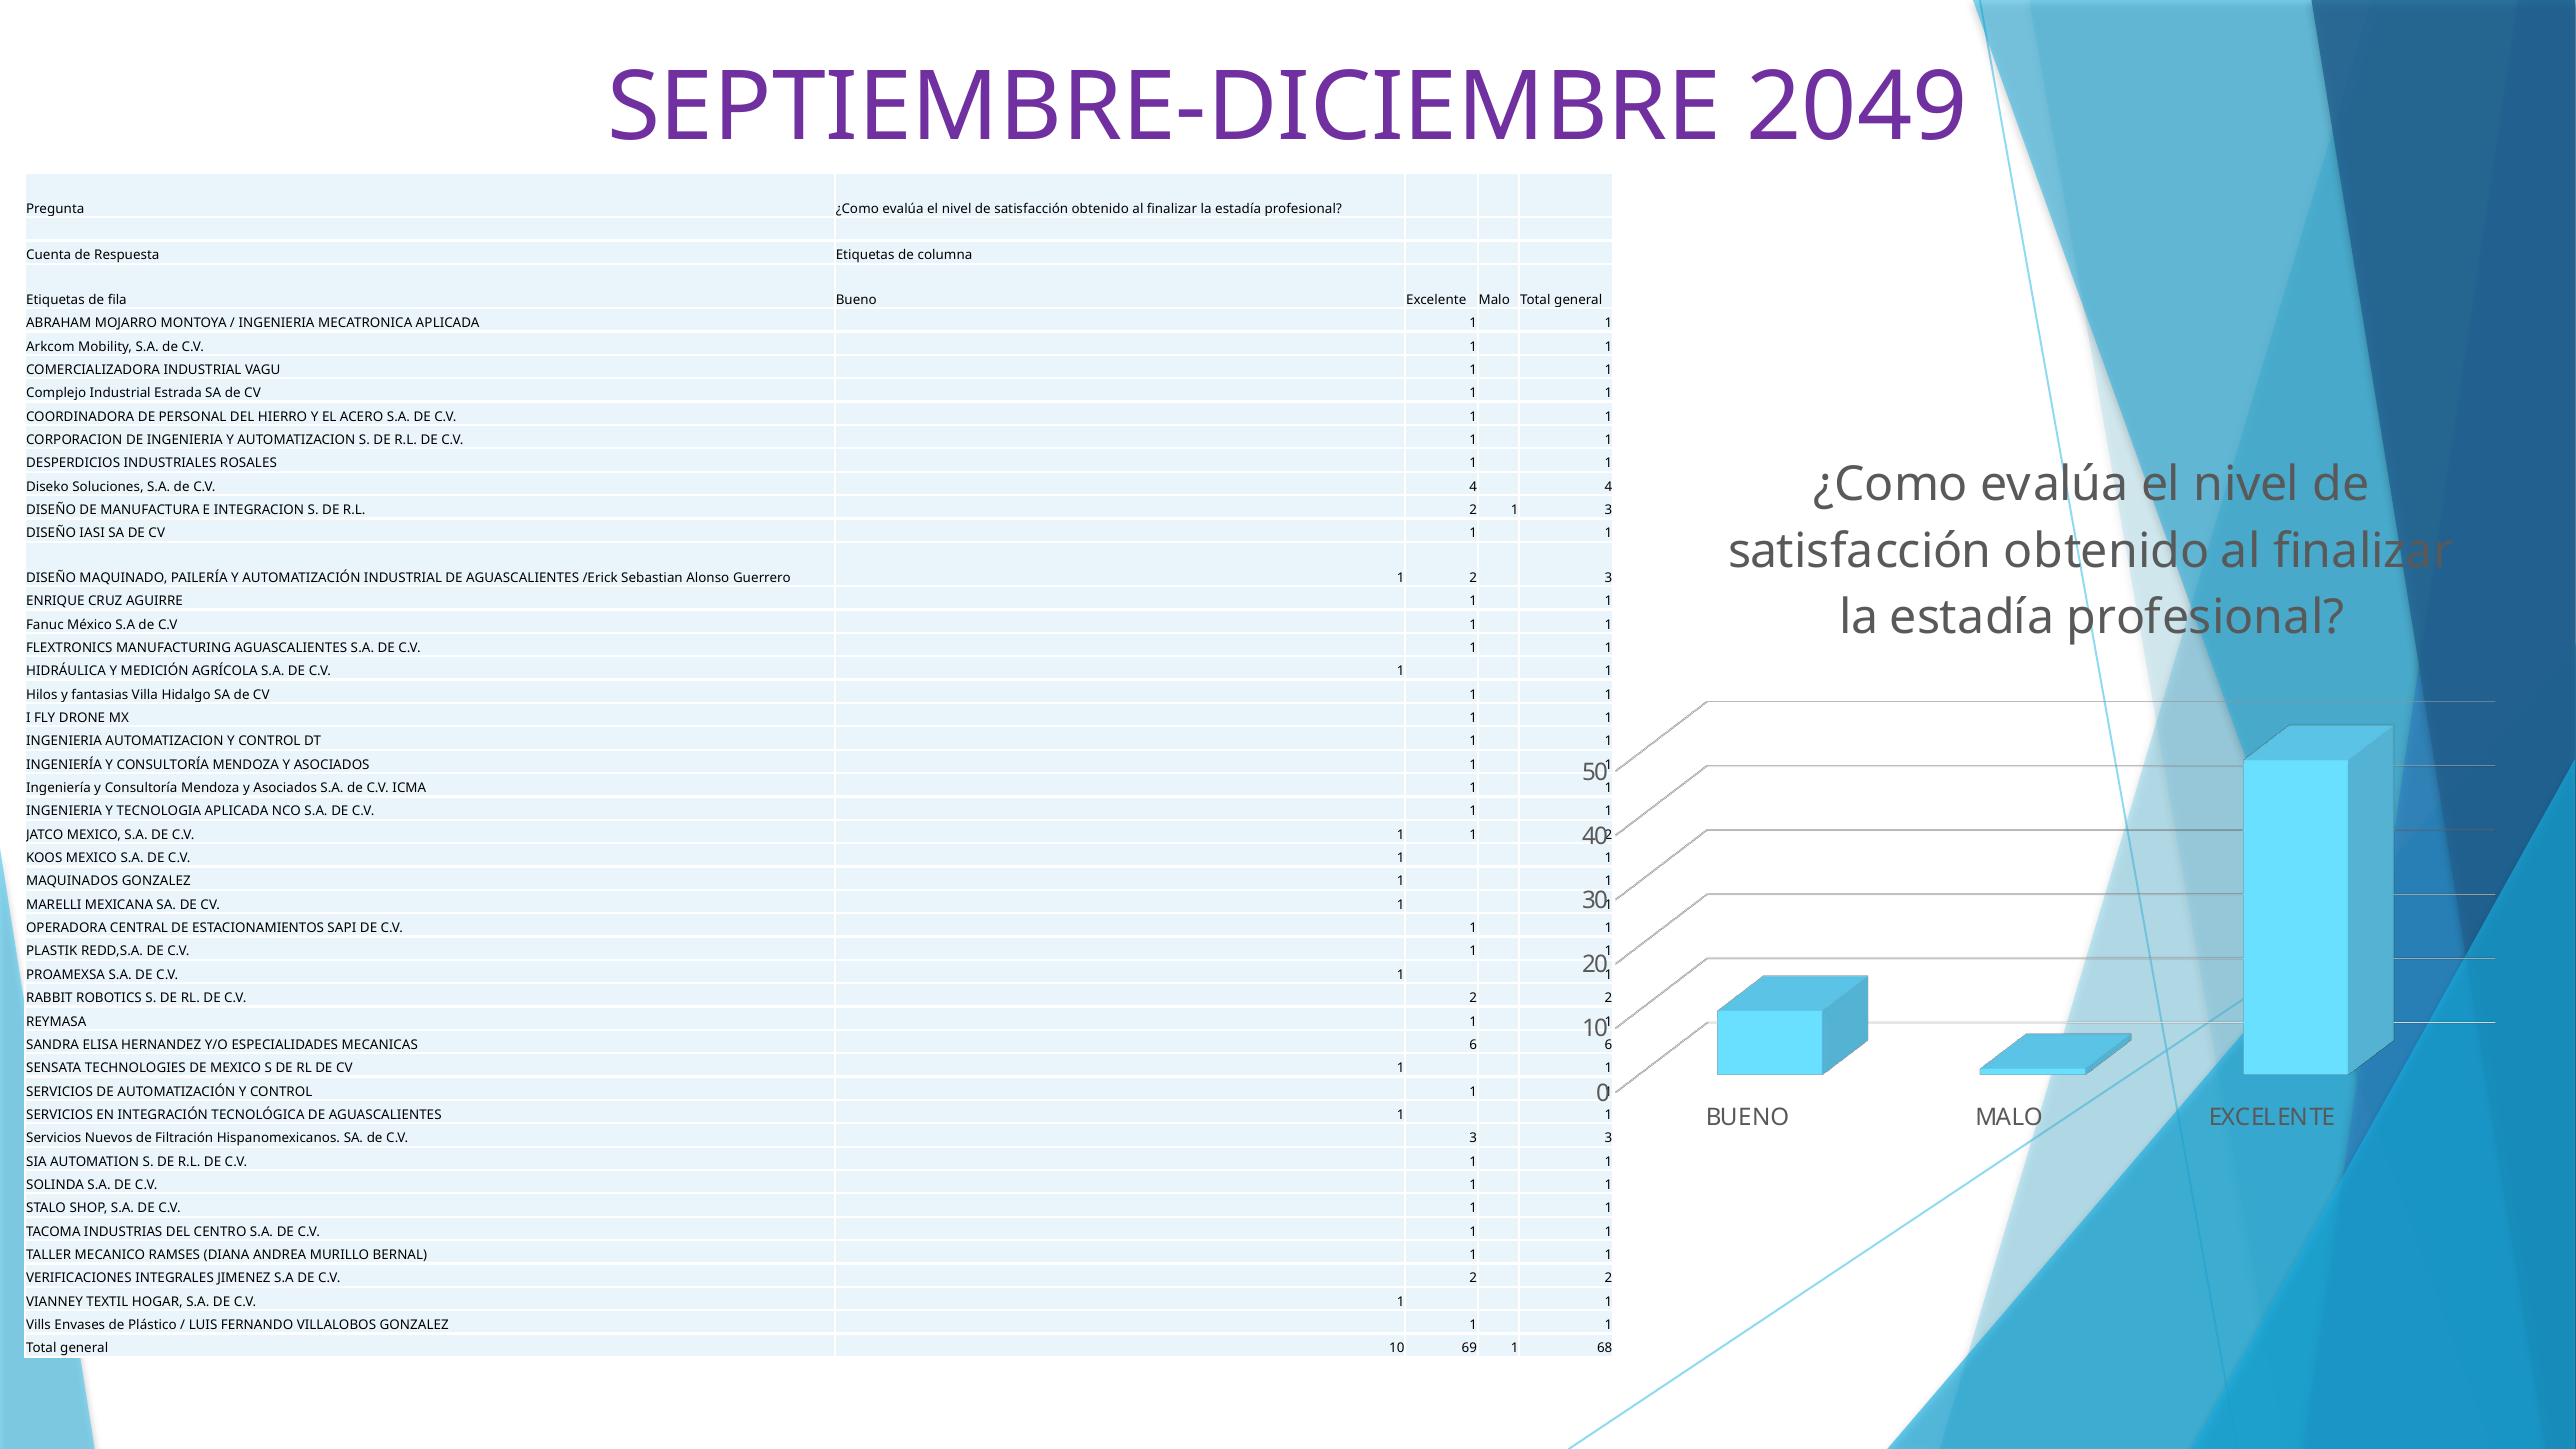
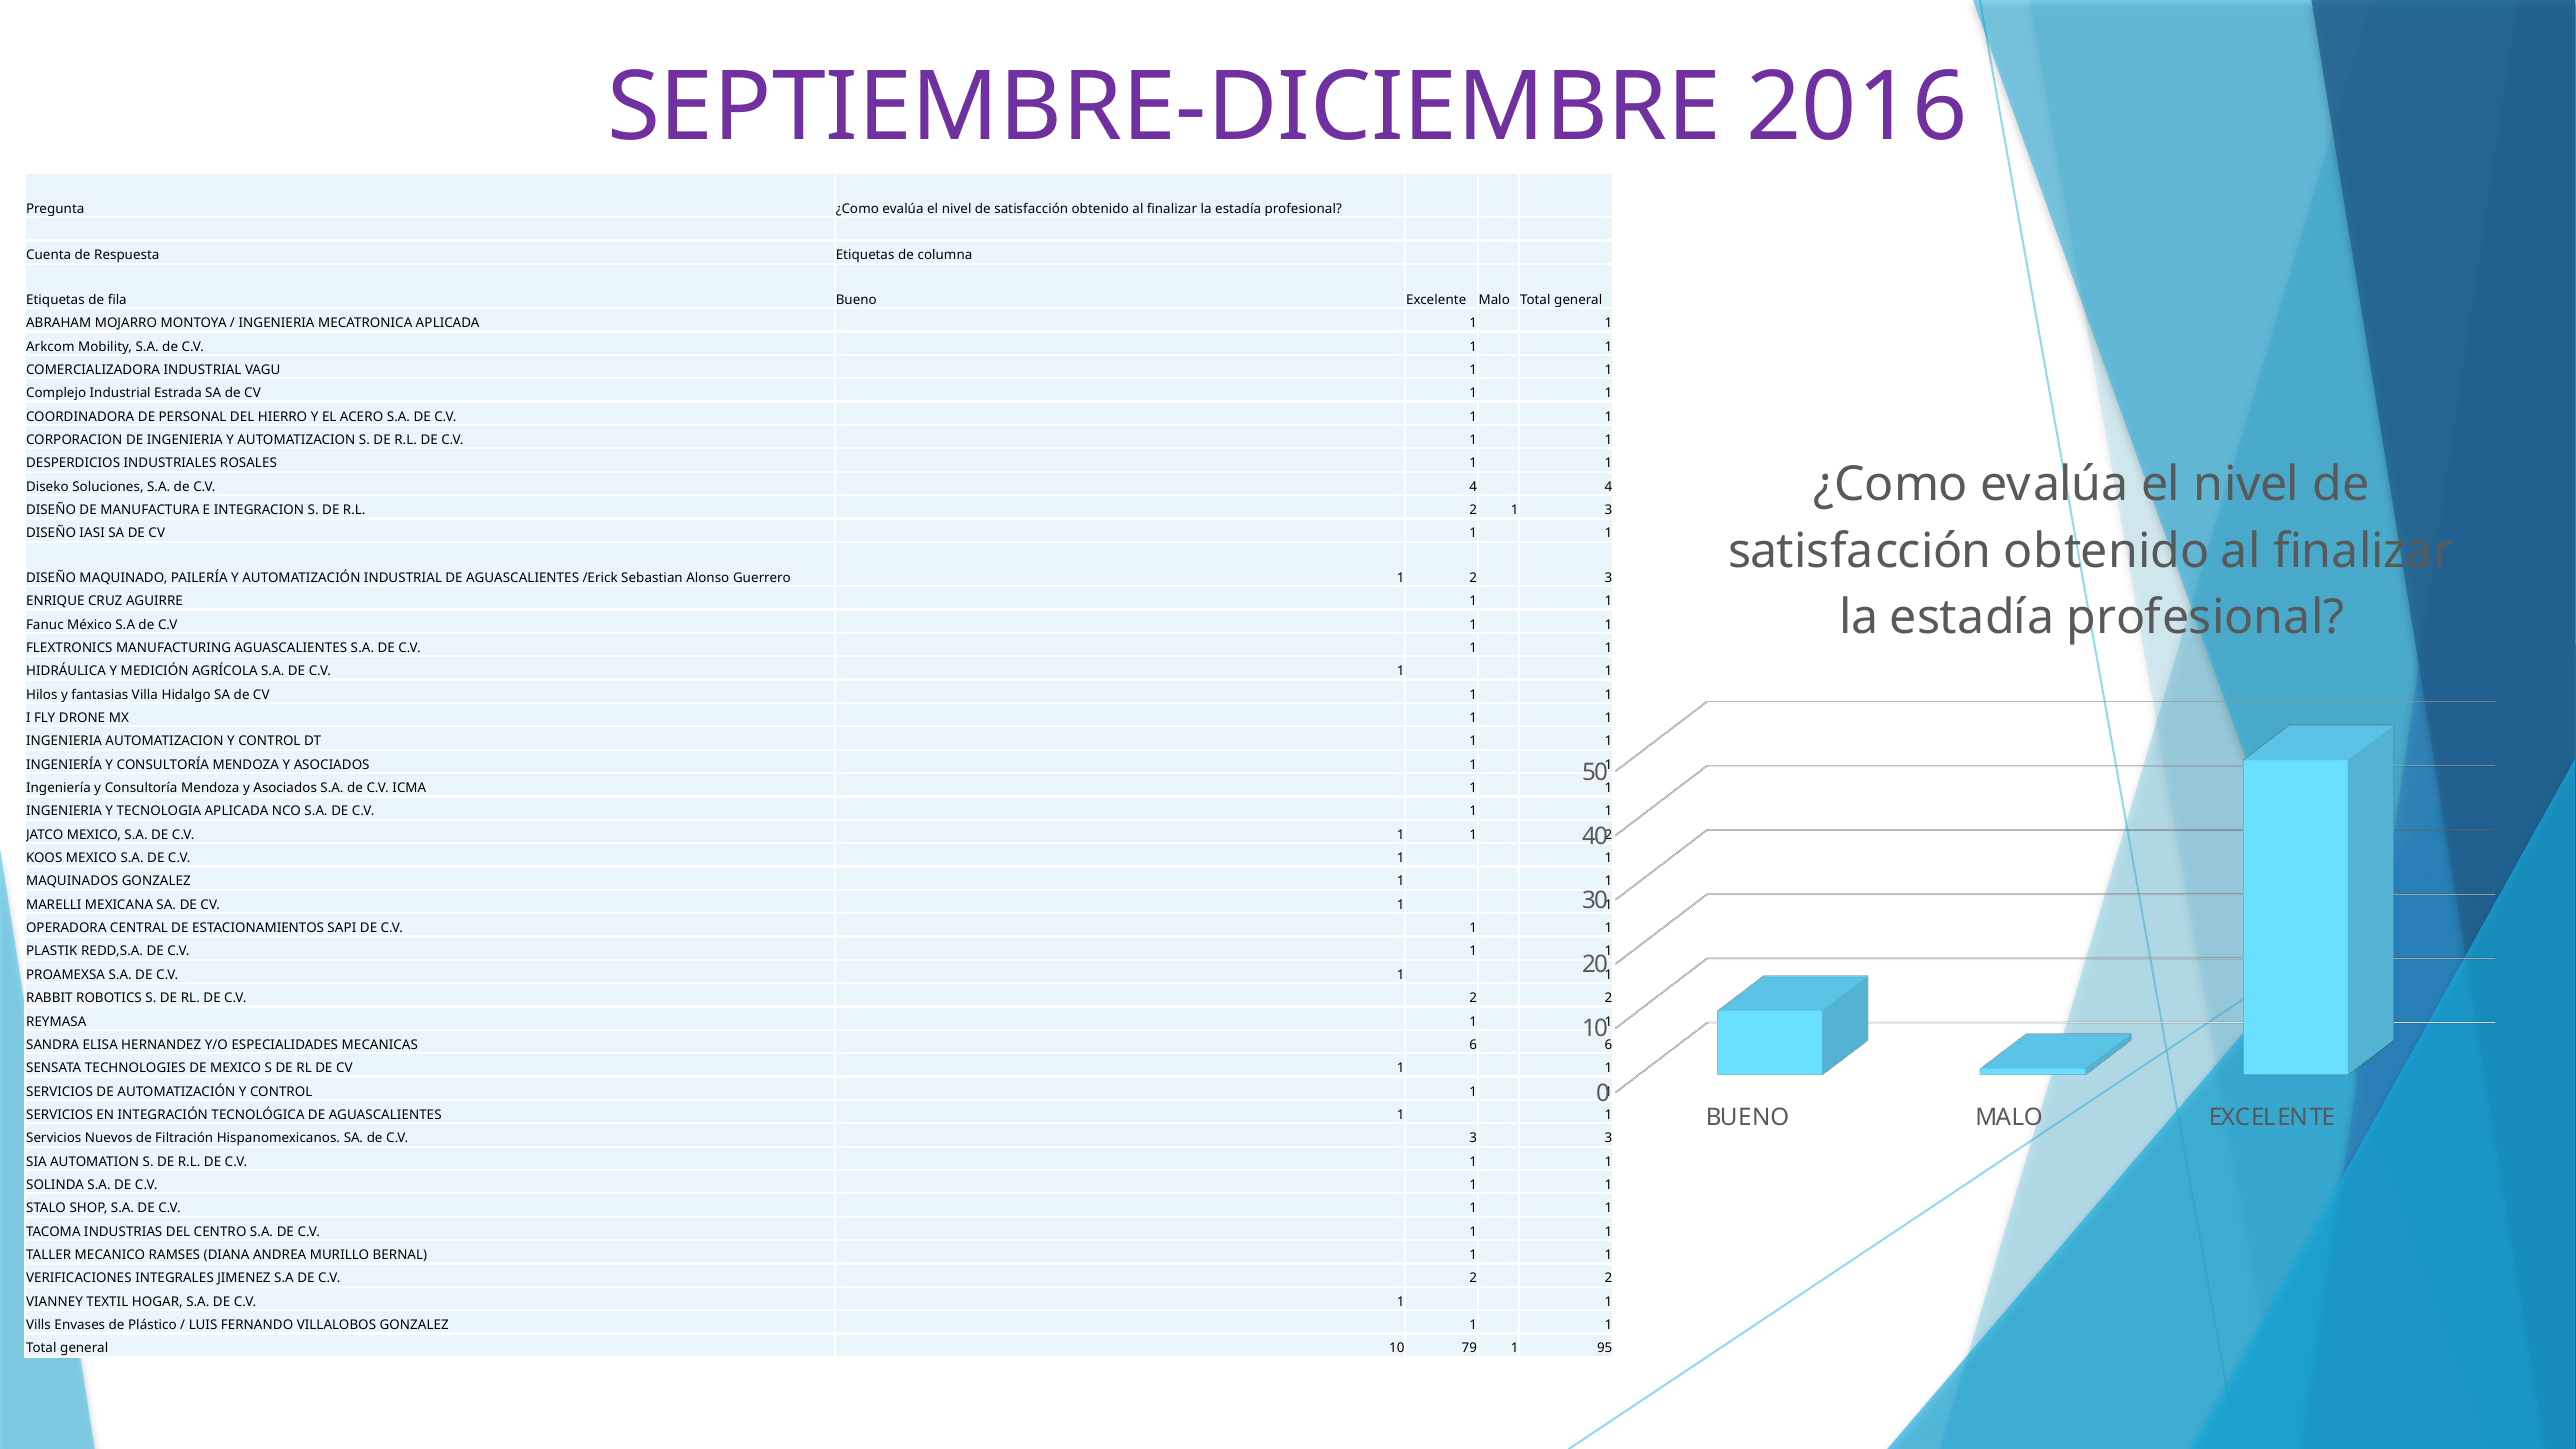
2049: 2049 -> 2016
69: 69 -> 79
68: 68 -> 95
